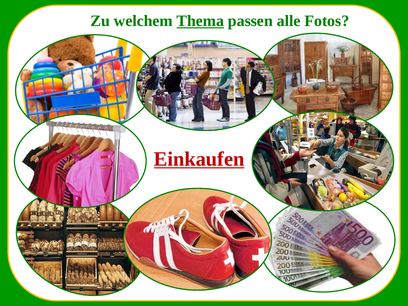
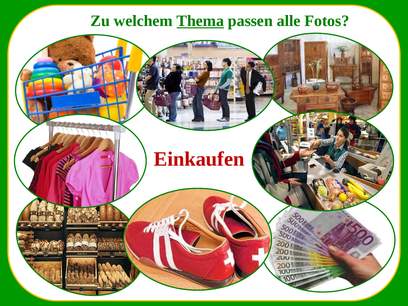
Einkaufen underline: present -> none
